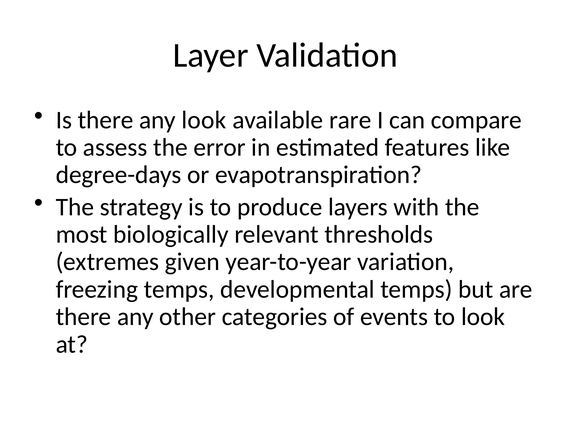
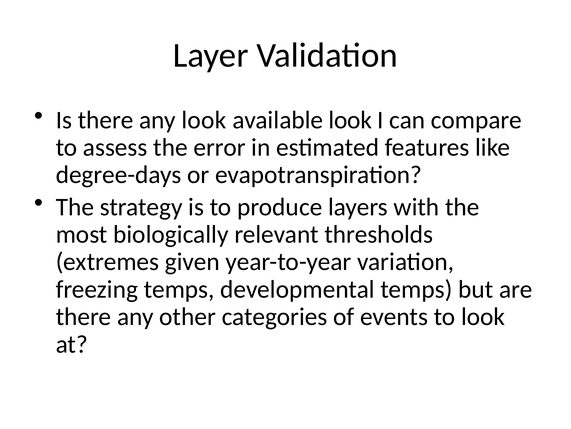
available rare: rare -> look
